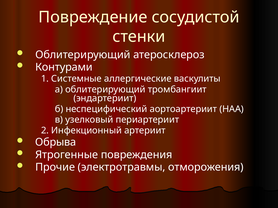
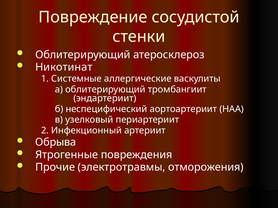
Контурами: Контурами -> Никотинат
